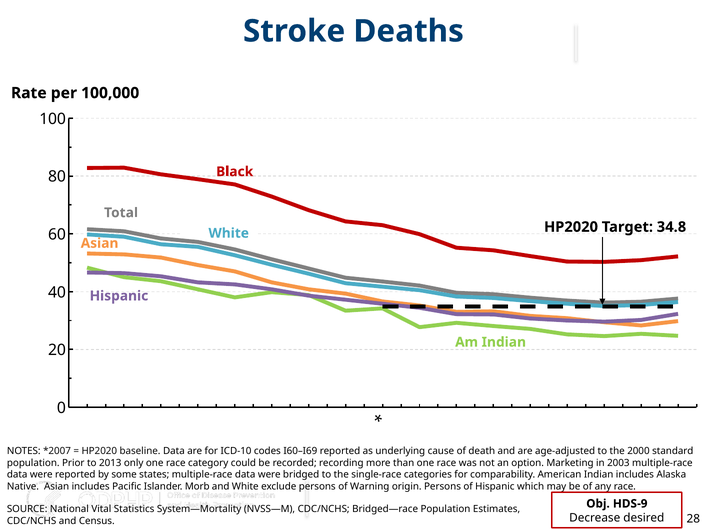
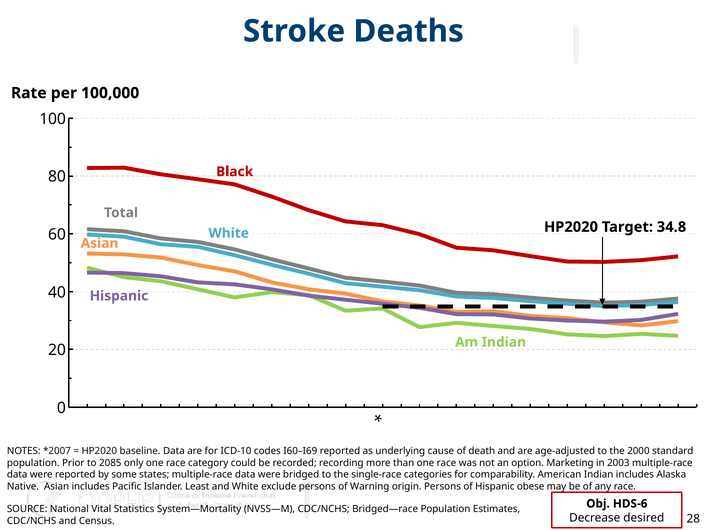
2013: 2013 -> 2085
Morb: Morb -> Least
which: which -> obese
HDS-9: HDS-9 -> HDS-6
